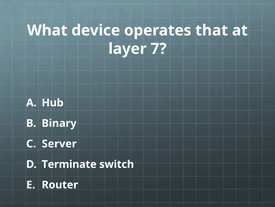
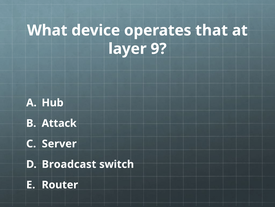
7: 7 -> 9
Binary: Binary -> Attack
Terminate: Terminate -> Broadcast
